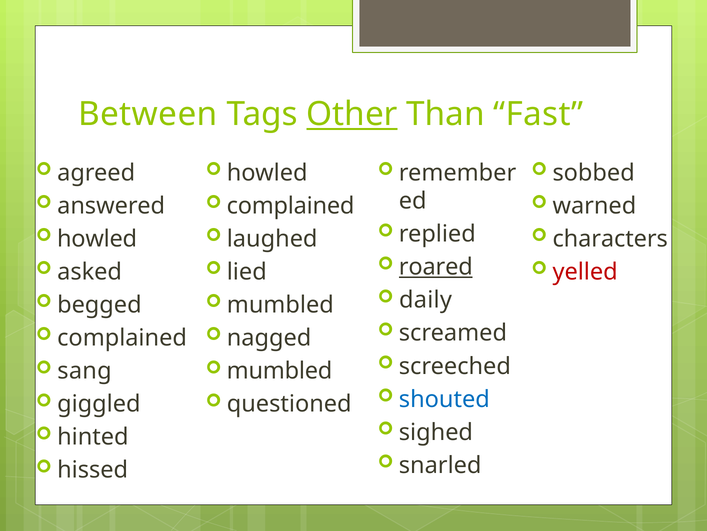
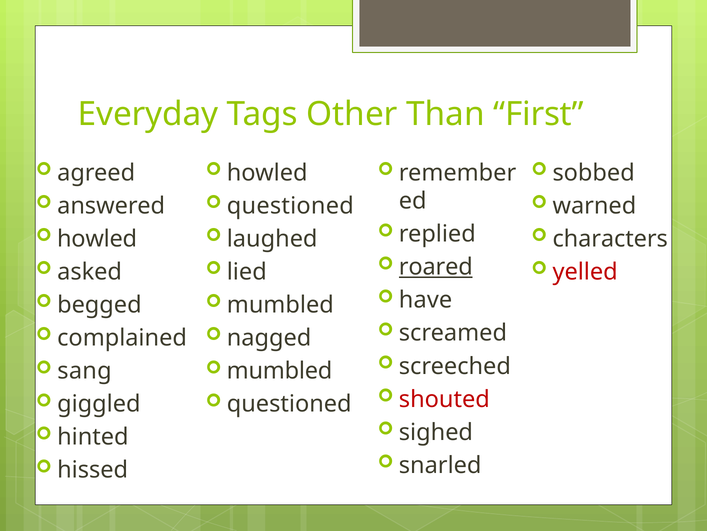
Between: Between -> Everyday
Other underline: present -> none
Fast: Fast -> First
complained at (291, 205): complained -> questioned
daily: daily -> have
shouted colour: blue -> red
